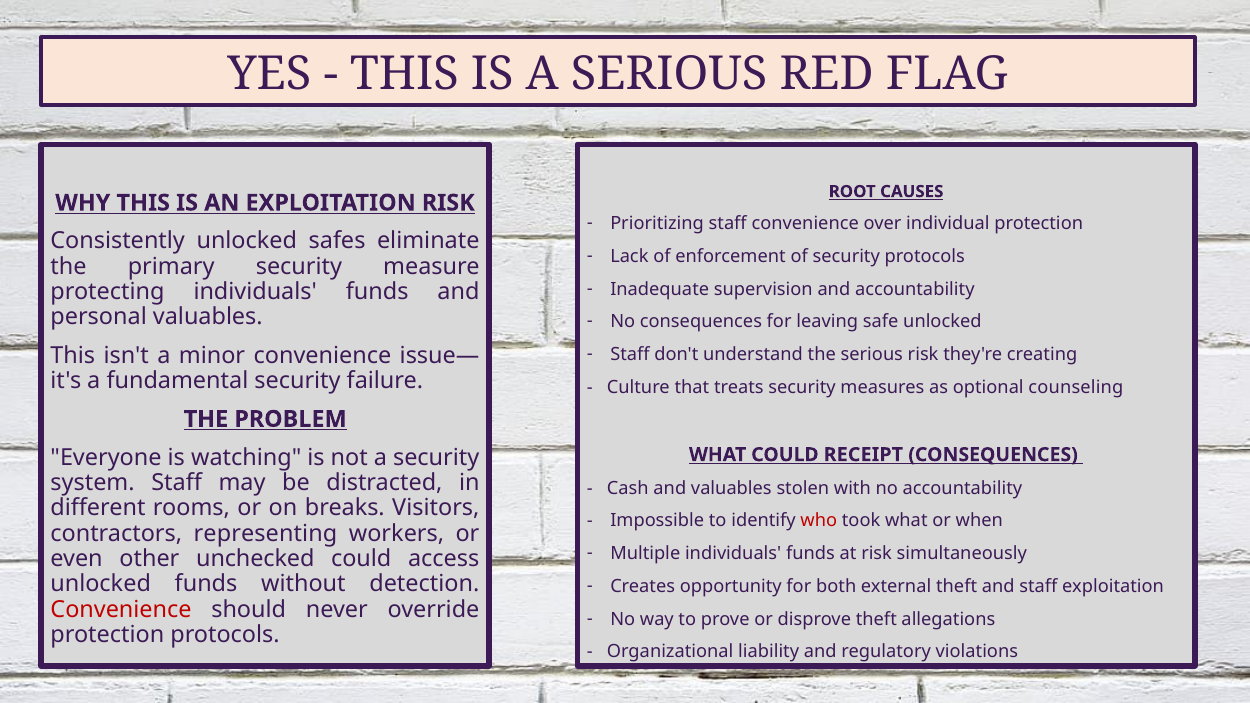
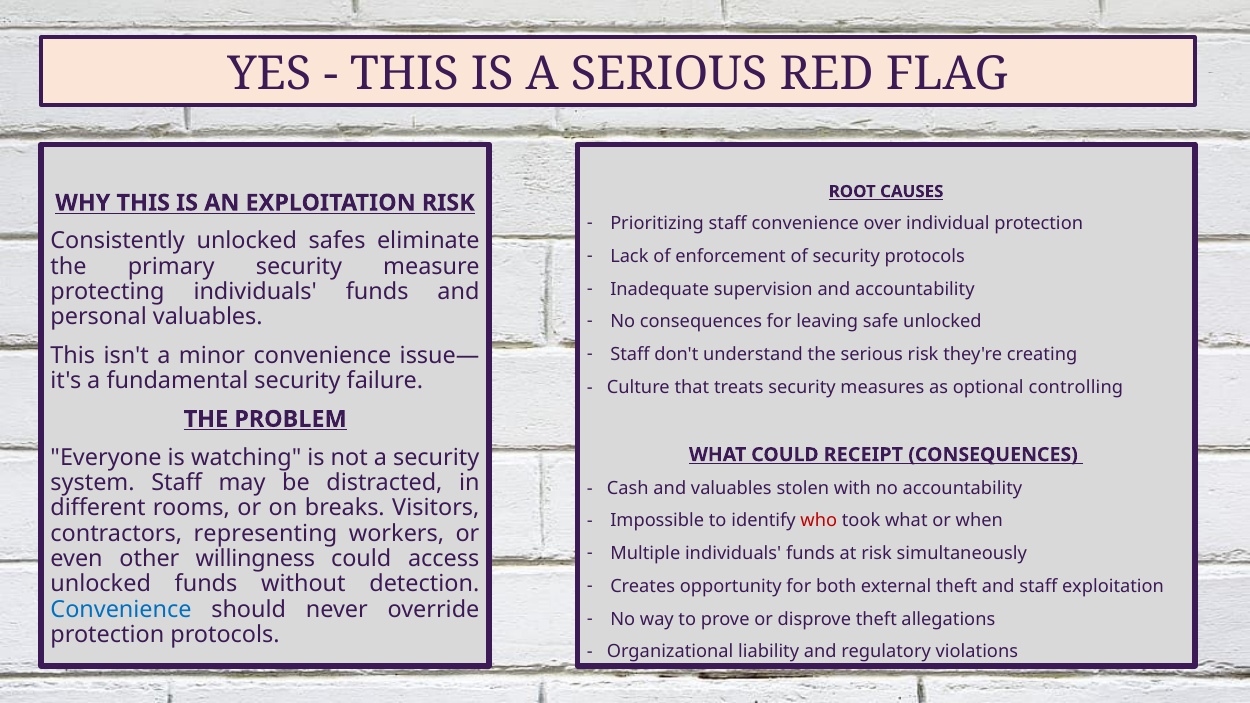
counseling: counseling -> controlling
unchecked: unchecked -> willingness
Convenience at (121, 609) colour: red -> blue
